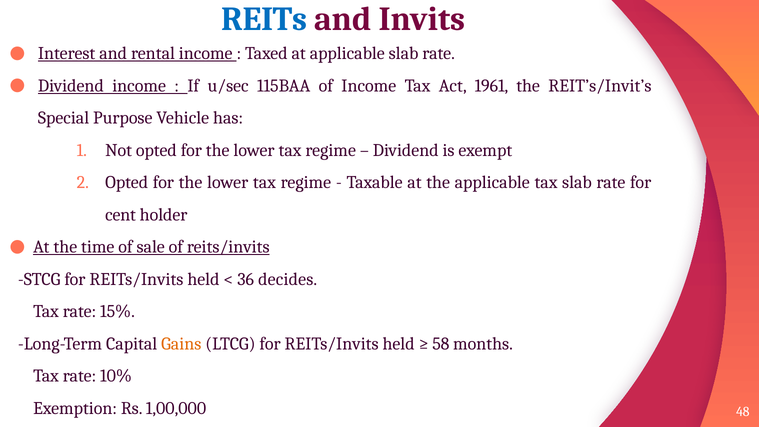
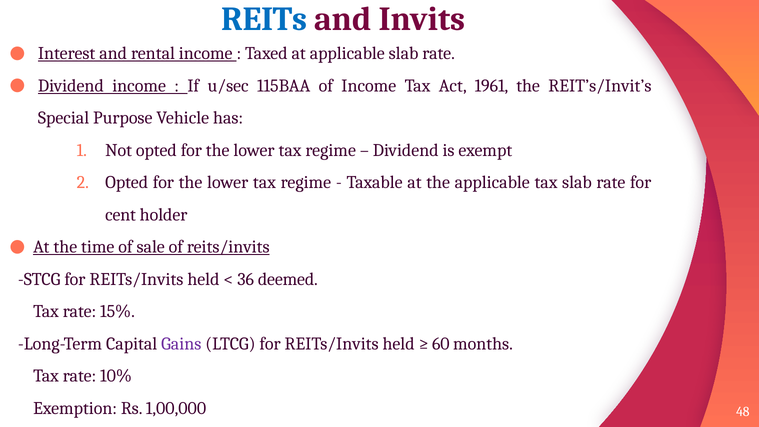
decides: decides -> deemed
Gains colour: orange -> purple
58: 58 -> 60
